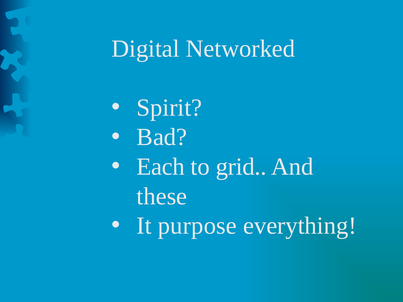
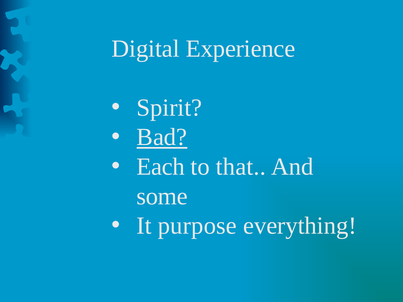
Networked: Networked -> Experience
Bad underline: none -> present
grid: grid -> that
these: these -> some
